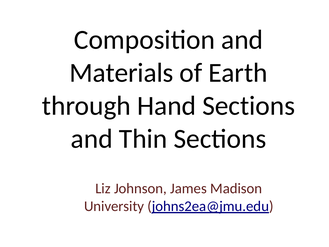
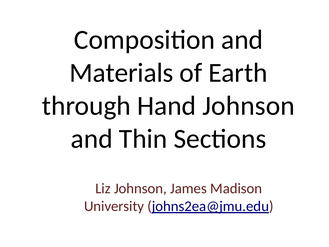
Hand Sections: Sections -> Johnson
